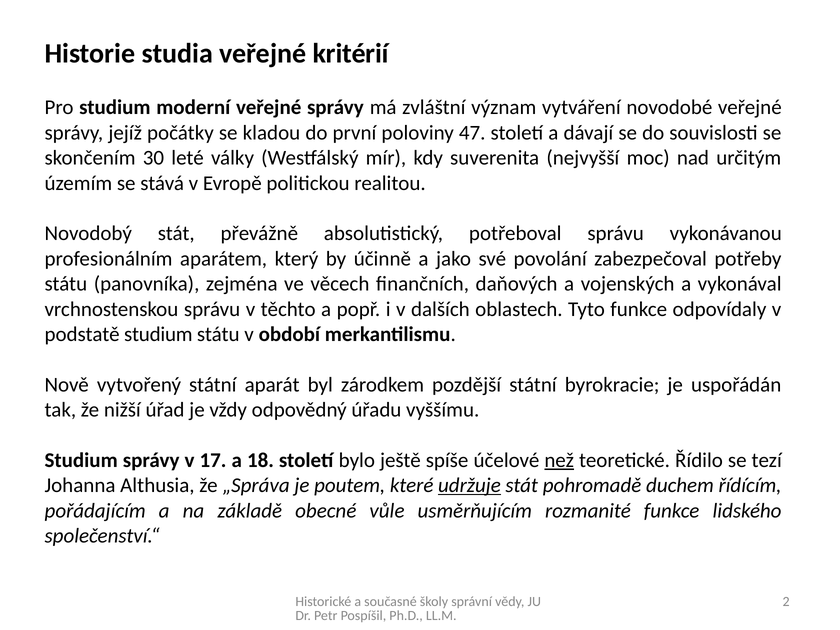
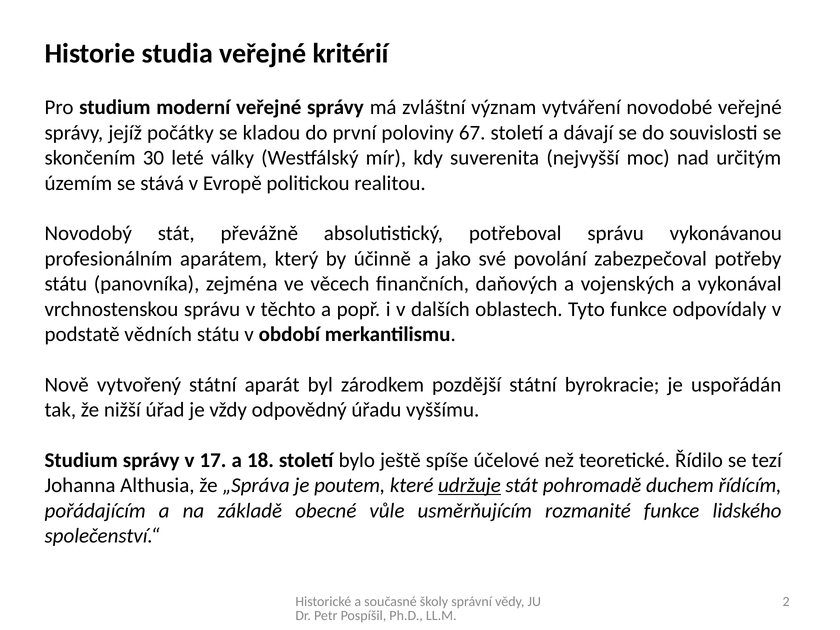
47: 47 -> 67
podstatě studium: studium -> vědních
než underline: present -> none
